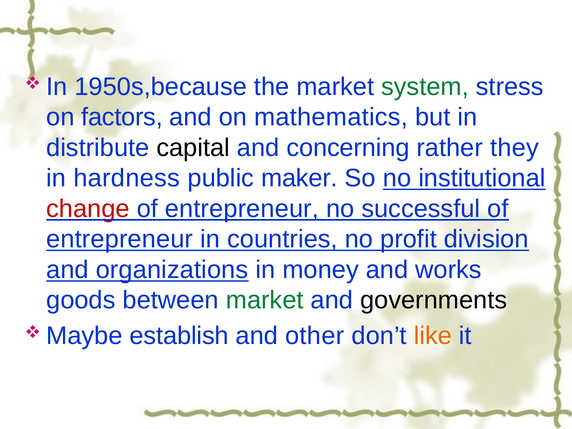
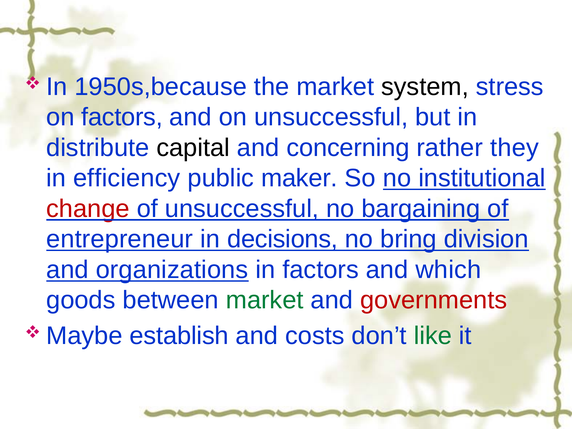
system colour: green -> black
on mathematics: mathematics -> unsuccessful
hardness: hardness -> efficiency
entrepreneur at (242, 209): entrepreneur -> unsuccessful
successful: successful -> bargaining
countries: countries -> decisions
profit: profit -> bring
in money: money -> factors
works: works -> which
governments colour: black -> red
other: other -> costs
like colour: orange -> green
